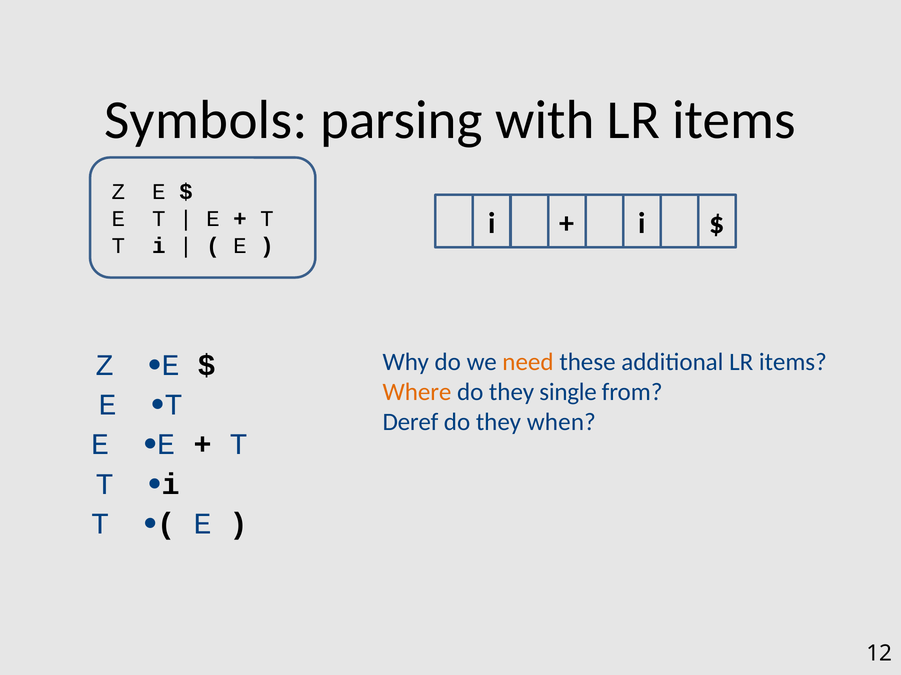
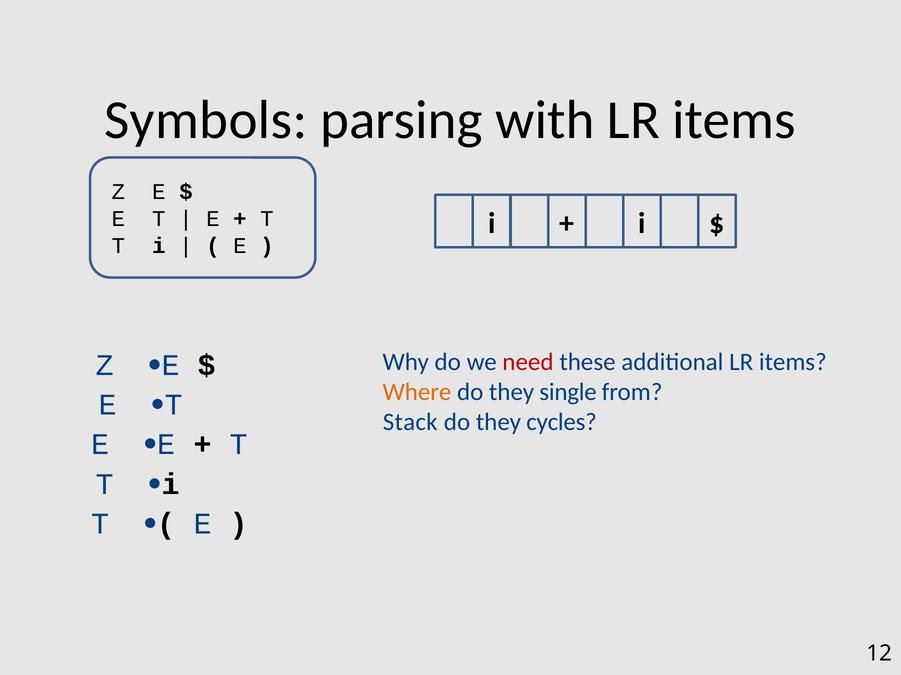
need colour: orange -> red
Deref: Deref -> Stack
when: when -> cycles
